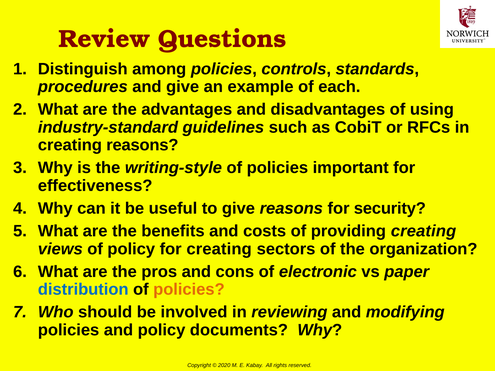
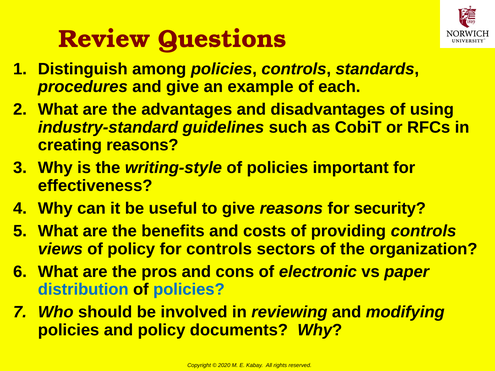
providing creating: creating -> controls
for creating: creating -> controls
policies at (189, 290) colour: orange -> blue
